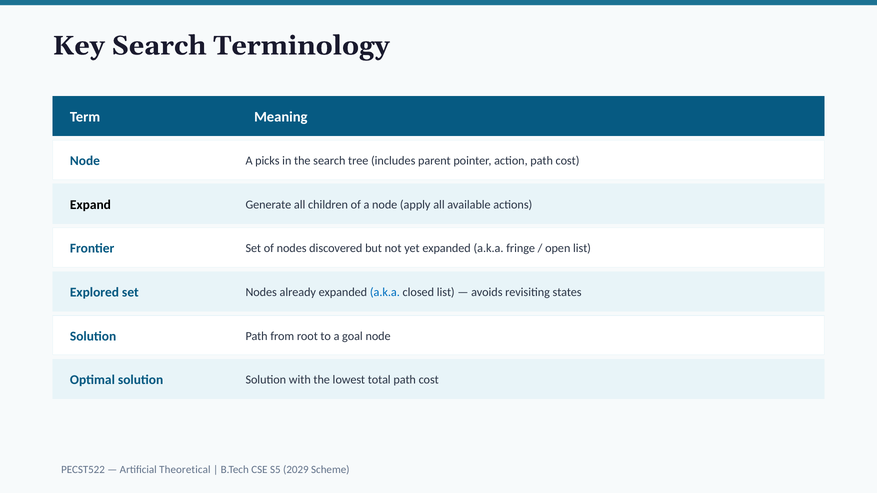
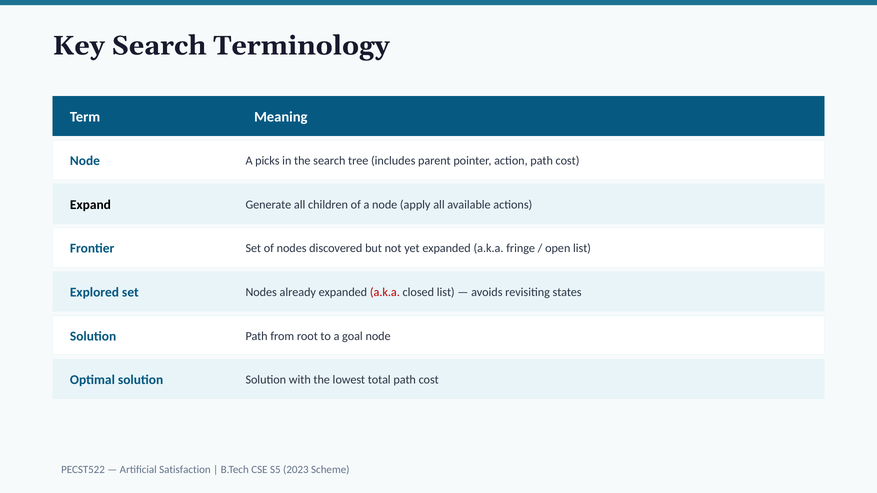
a.k.a at (385, 292) colour: blue -> red
Theoretical: Theoretical -> Satisfaction
2029: 2029 -> 2023
